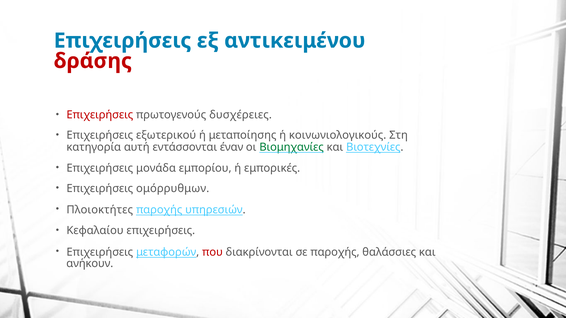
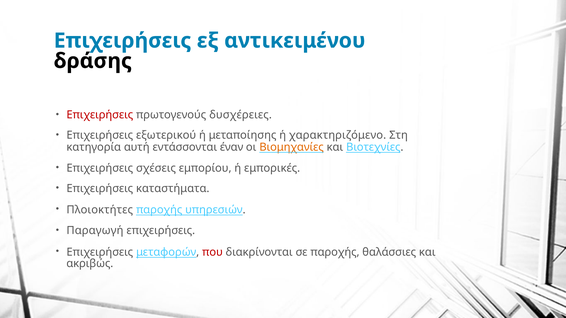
δράσης colour: red -> black
κοινωνιολογικούς: κοινωνιολογικούς -> χαρακτηριζόμενο
Βιομηχανίες colour: green -> orange
μονάδα: μονάδα -> σχέσεις
ομόρρυθμων: ομόρρυθμων -> καταστήματα
Κεφαλαίου: Κεφαλαίου -> Παραγωγή
ανήκουν: ανήκουν -> ακριβώς
